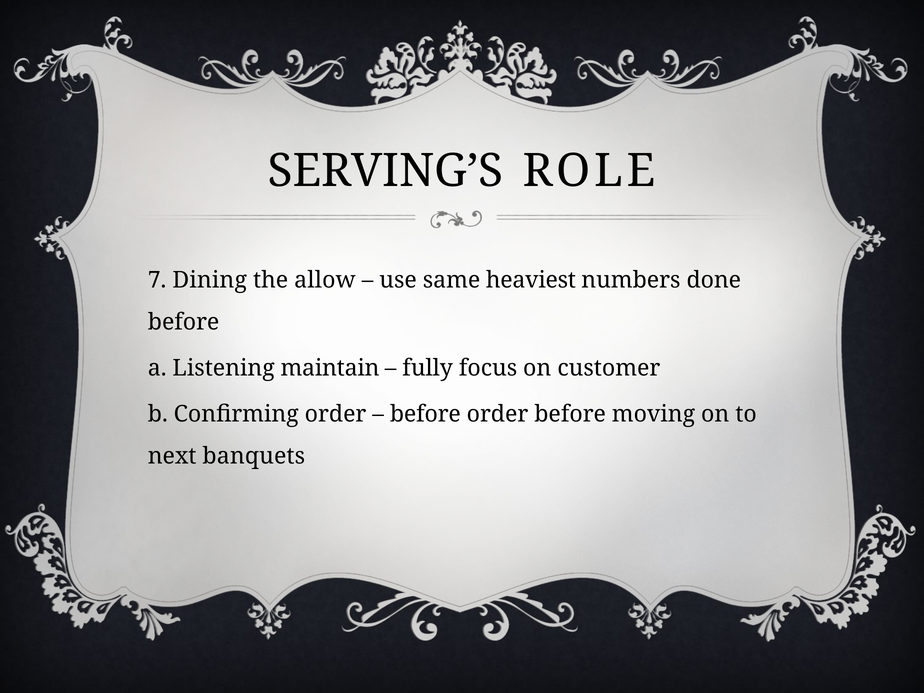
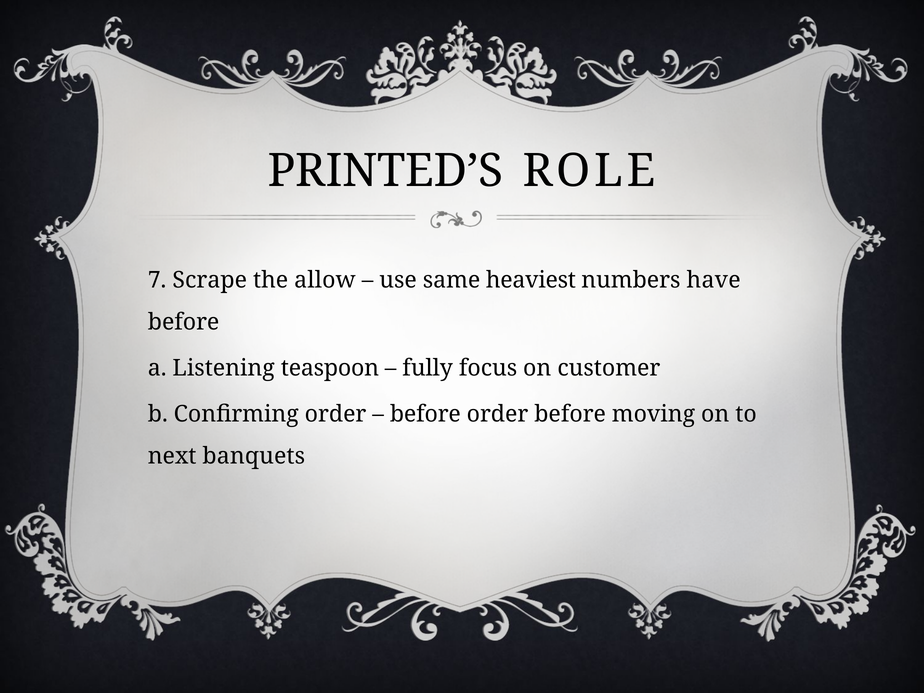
SERVING’S: SERVING’S -> PRINTED’S
Dining: Dining -> Scrape
done: done -> have
maintain: maintain -> teaspoon
